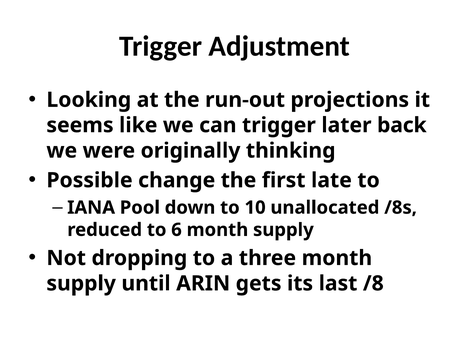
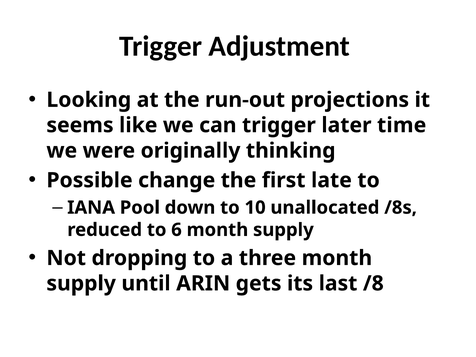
back: back -> time
